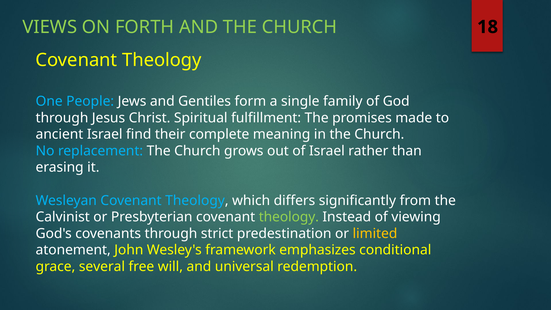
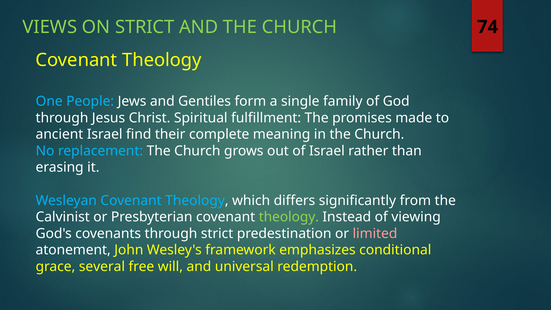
ON FORTH: FORTH -> STRICT
18: 18 -> 74
limited colour: yellow -> pink
